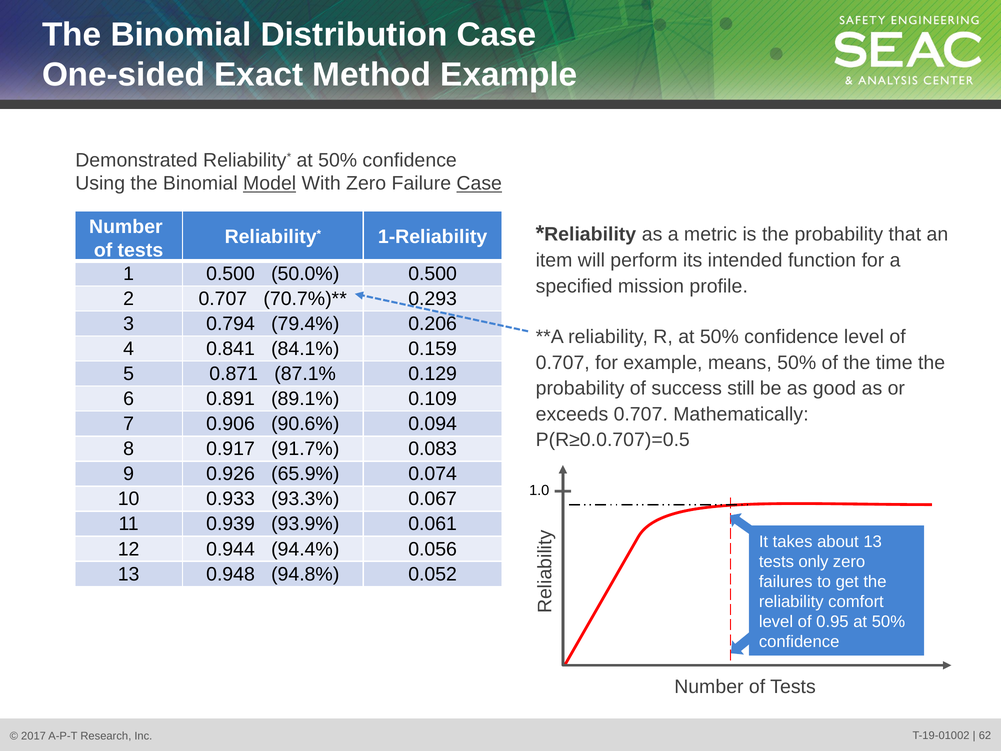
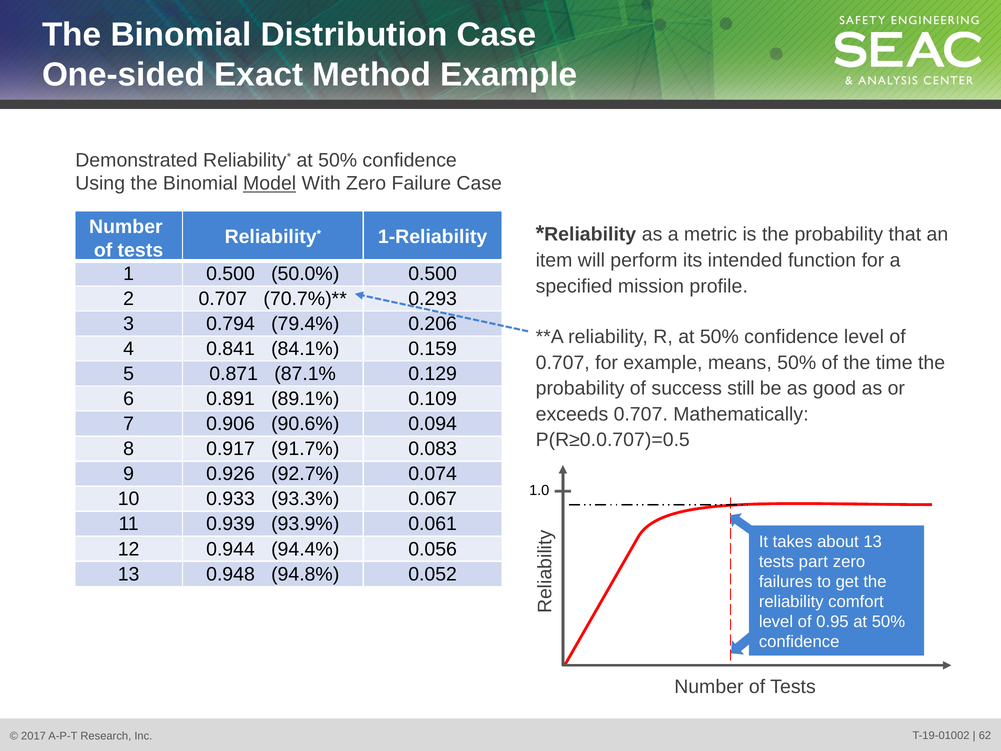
Case at (479, 183) underline: present -> none
65.9%: 65.9% -> 92.7%
only: only -> part
